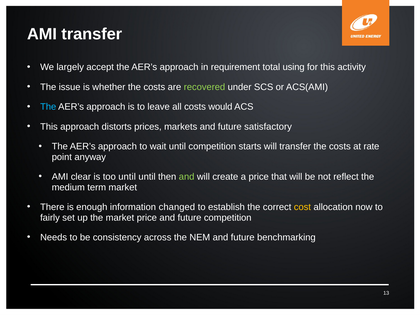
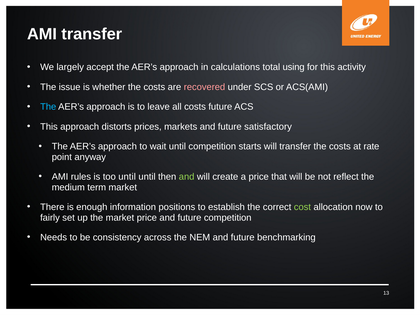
requirement: requirement -> calculations
recovered colour: light green -> pink
costs would: would -> future
clear: clear -> rules
changed: changed -> positions
cost colour: yellow -> light green
